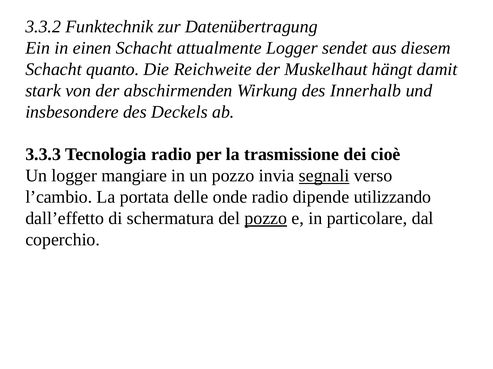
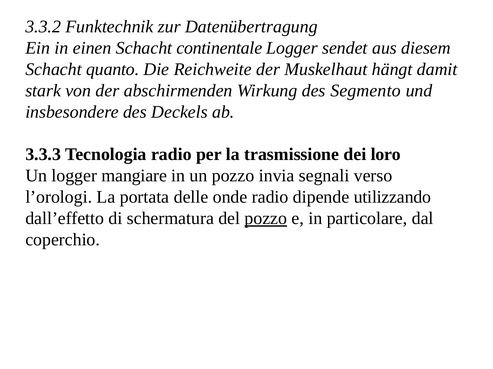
attualmente: attualmente -> continentale
Innerhalb: Innerhalb -> Segmento
cioè: cioè -> loro
segnali underline: present -> none
l’cambio: l’cambio -> l’orologi
